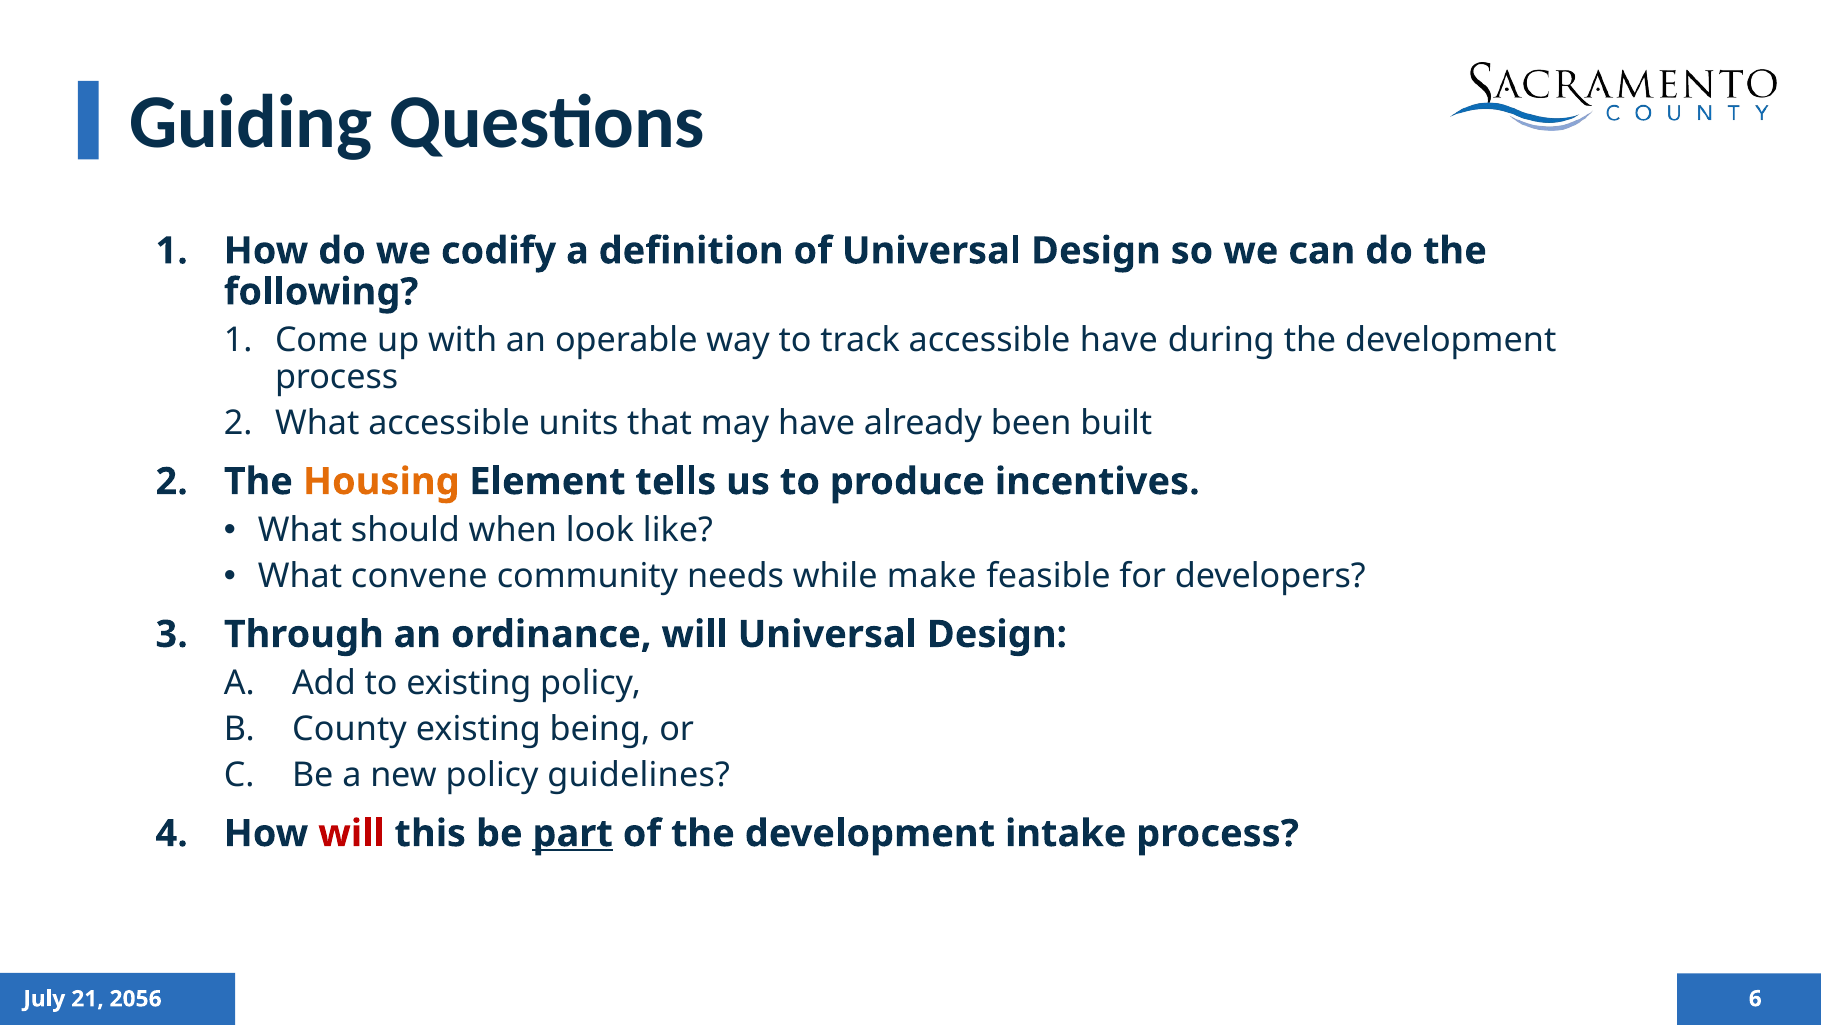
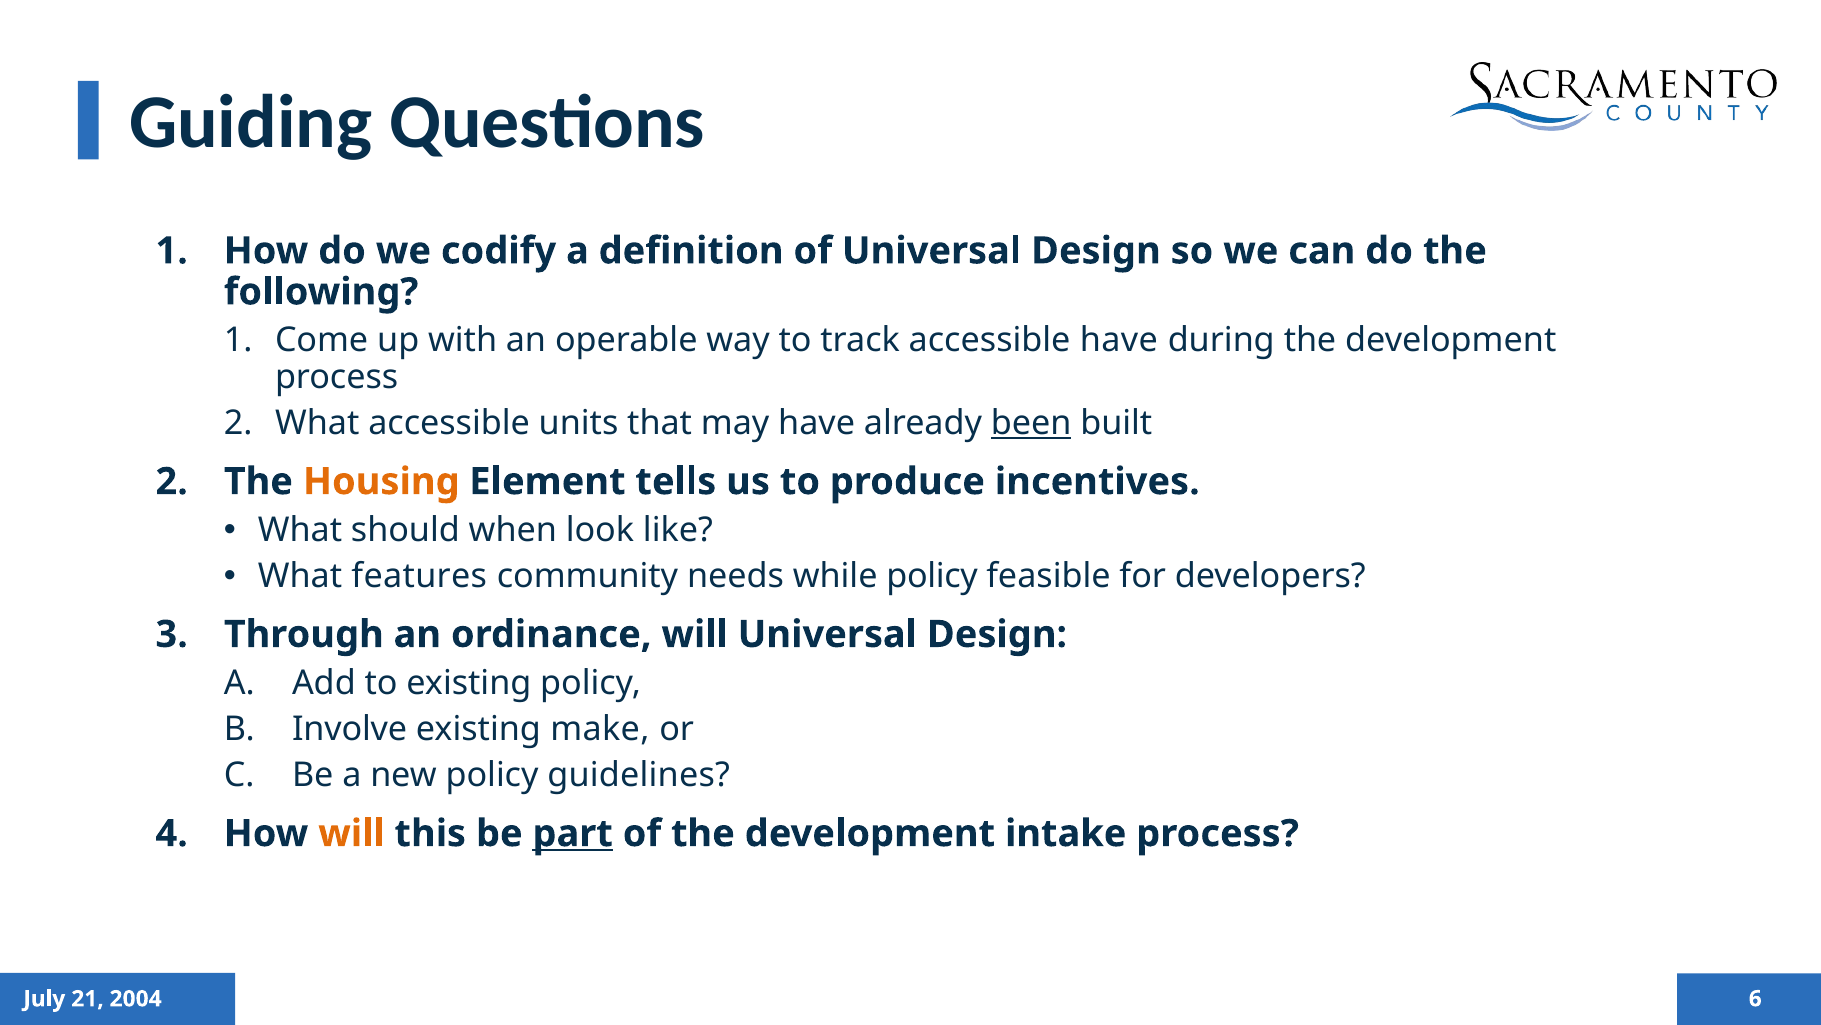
been underline: none -> present
convene: convene -> features
while make: make -> policy
County: County -> Involve
being: being -> make
will at (351, 833) colour: red -> orange
2056: 2056 -> 2004
